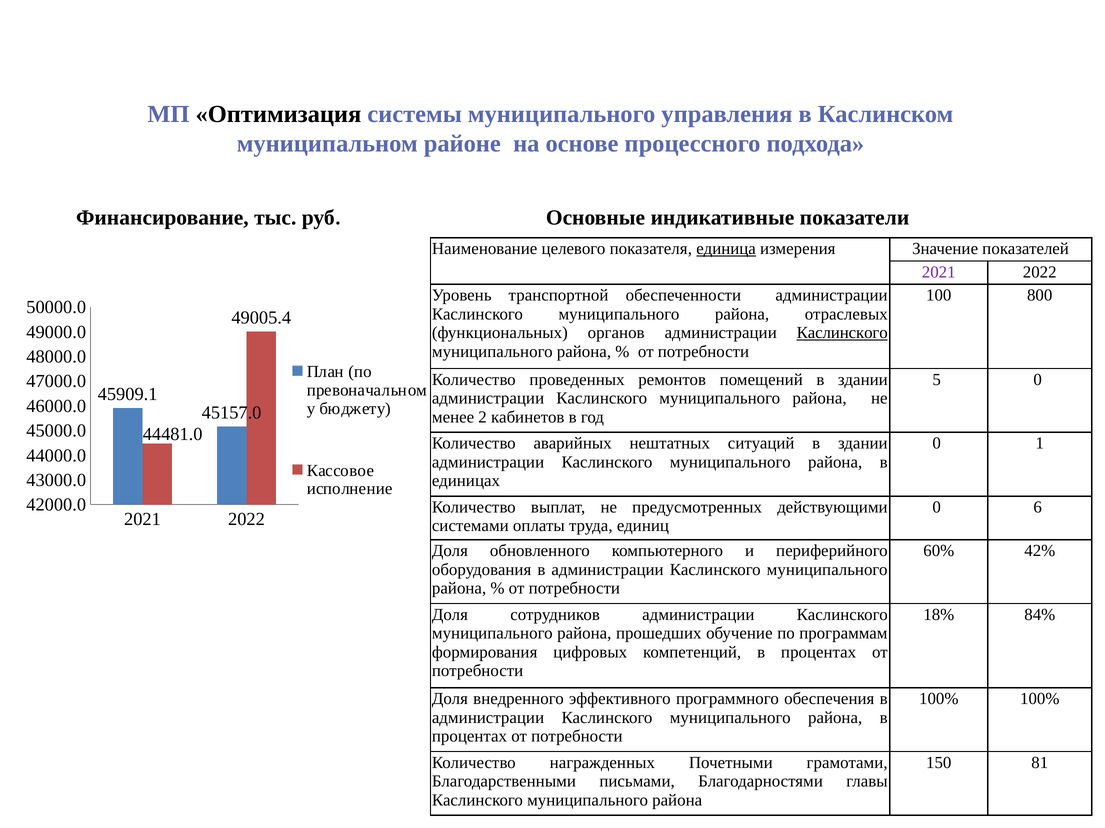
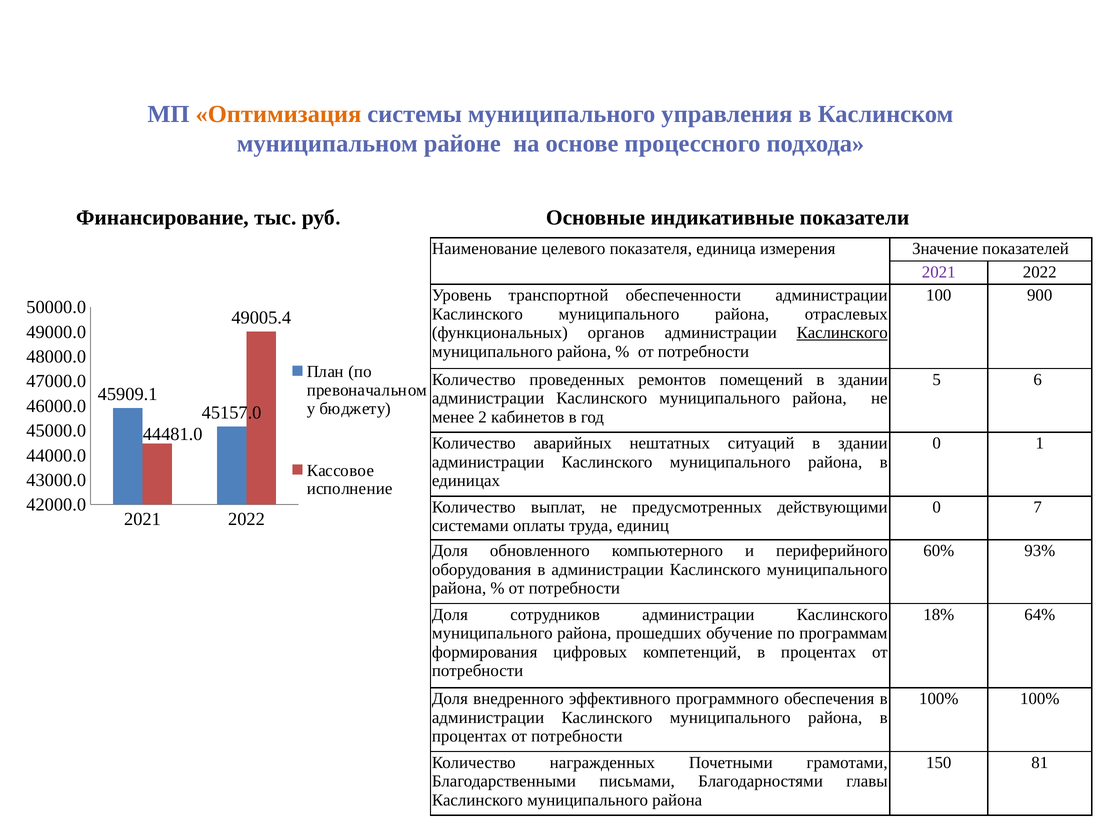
Оптимизация colour: black -> orange
единица underline: present -> none
800: 800 -> 900
5 0: 0 -> 6
6: 6 -> 7
42%: 42% -> 93%
84%: 84% -> 64%
